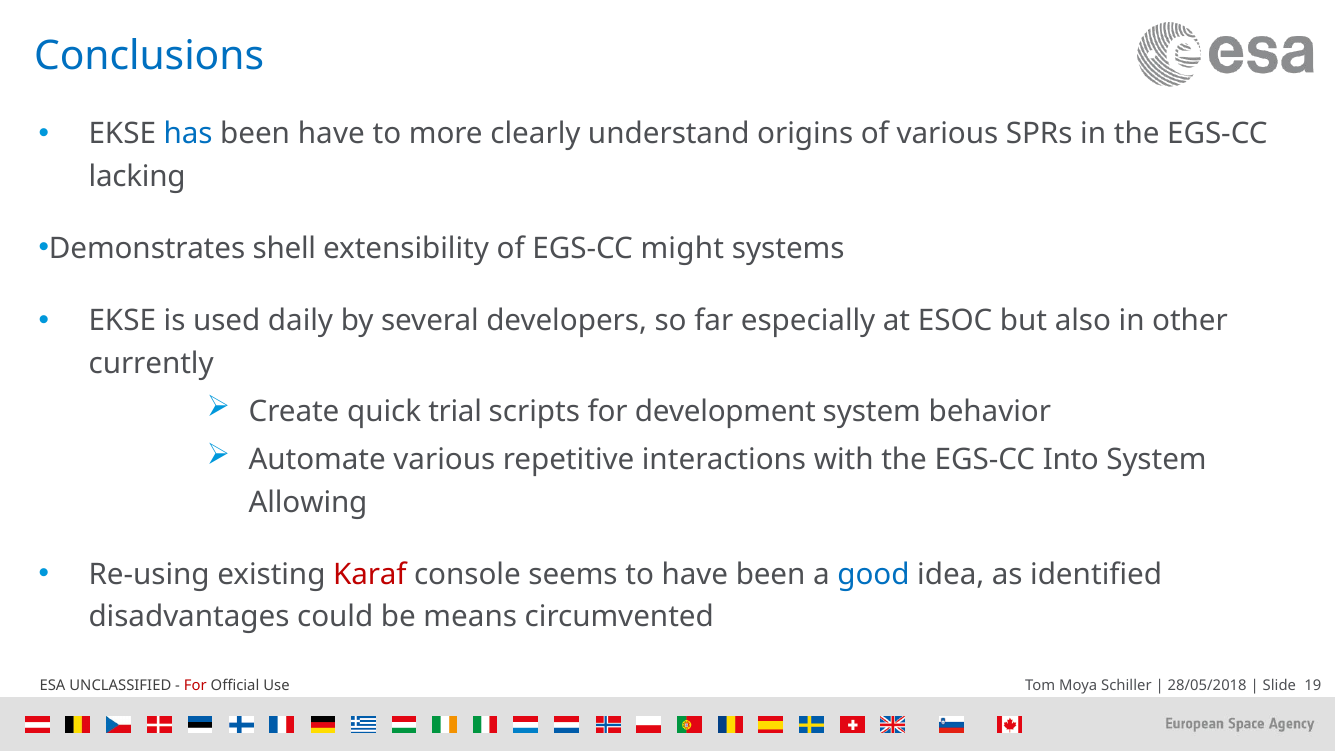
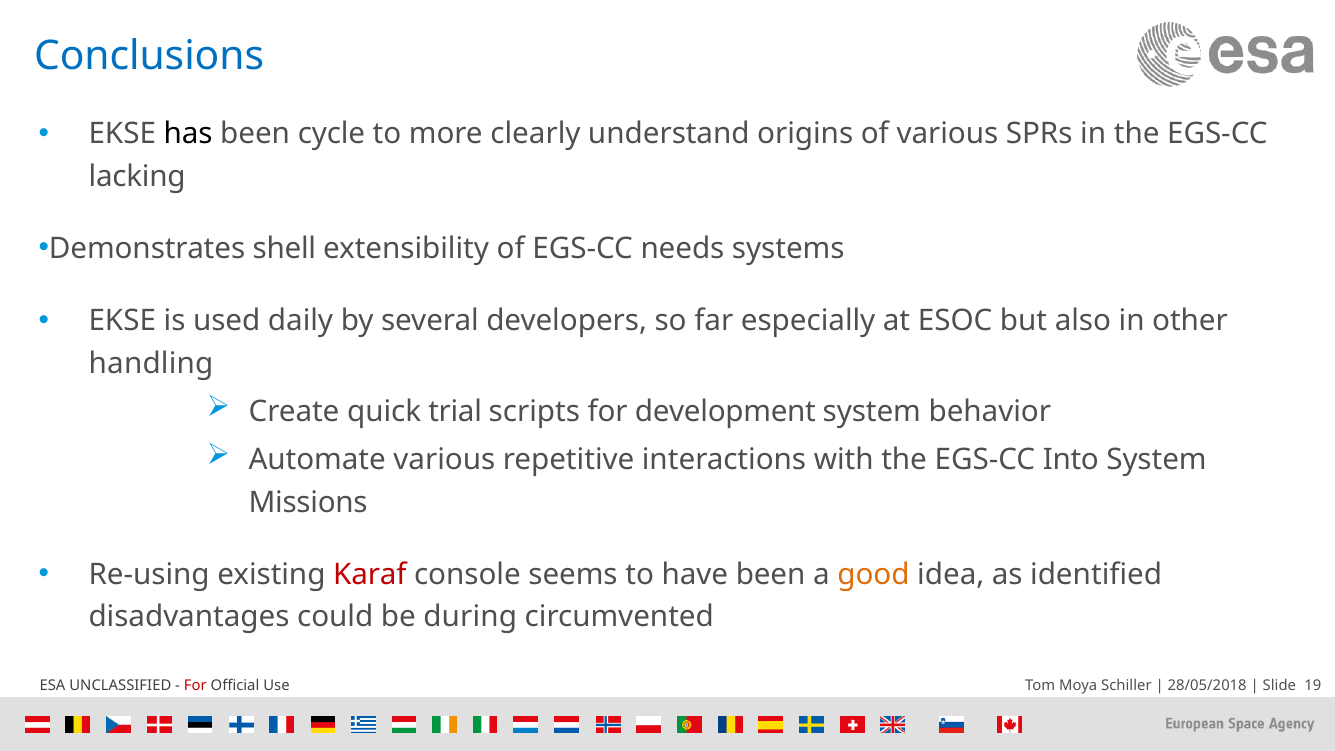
has colour: blue -> black
been have: have -> cycle
might: might -> needs
currently: currently -> handling
Allowing: Allowing -> Missions
good colour: blue -> orange
means: means -> during
